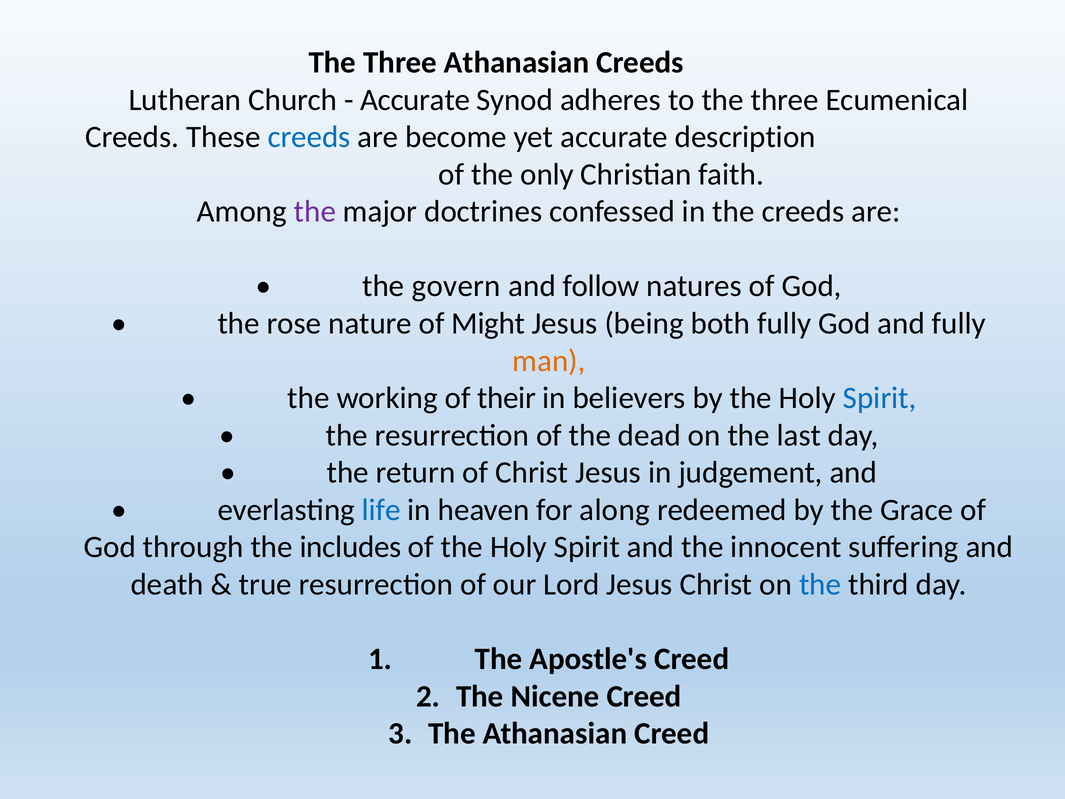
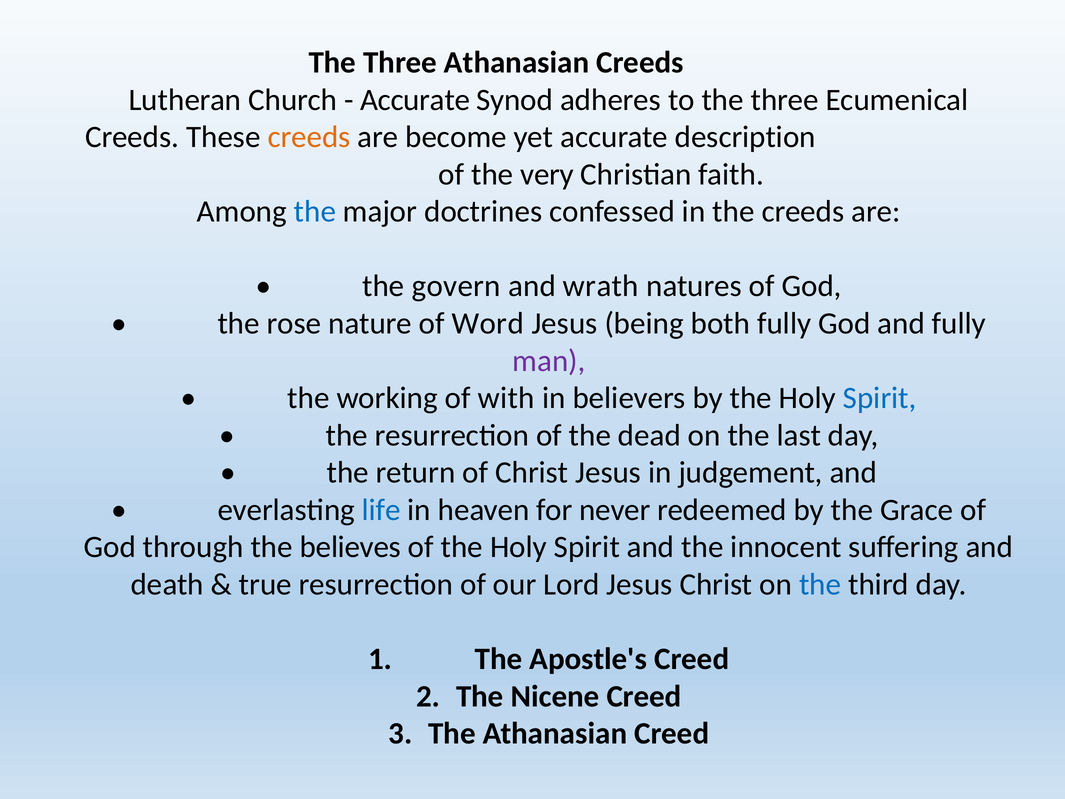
creeds at (309, 137) colour: blue -> orange
only: only -> very
the at (315, 212) colour: purple -> blue
follow: follow -> wrath
Might: Might -> Word
man colour: orange -> purple
their: their -> with
along: along -> never
includes: includes -> believes
